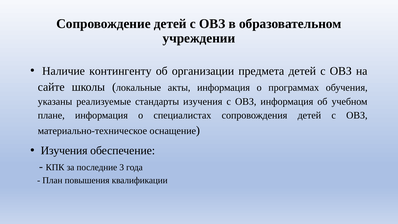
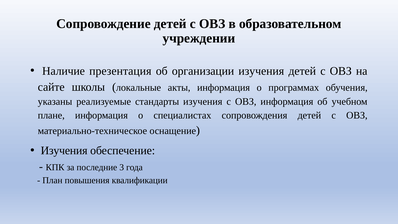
контингенту: контингенту -> презентация
организации предмета: предмета -> изучения
